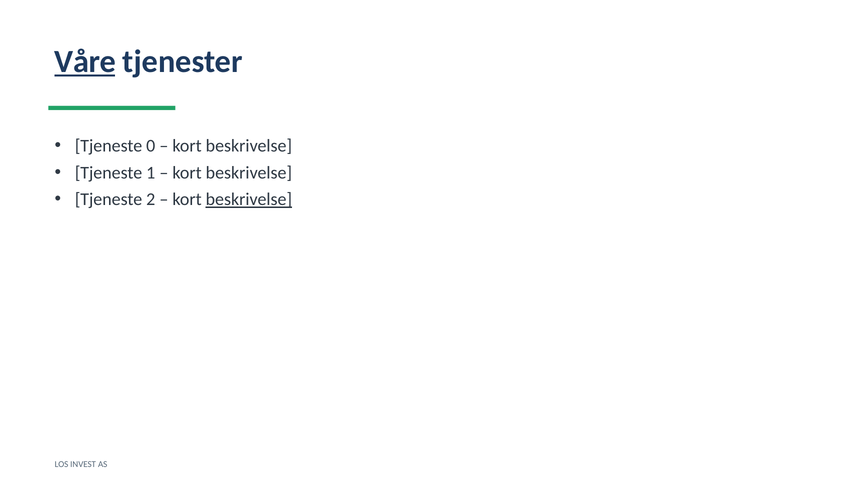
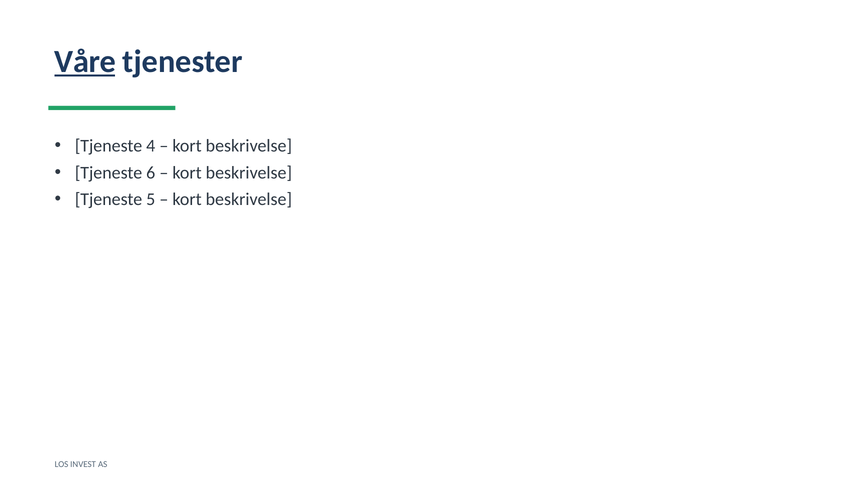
0: 0 -> 4
1: 1 -> 6
2: 2 -> 5
beskrivelse at (249, 199) underline: present -> none
